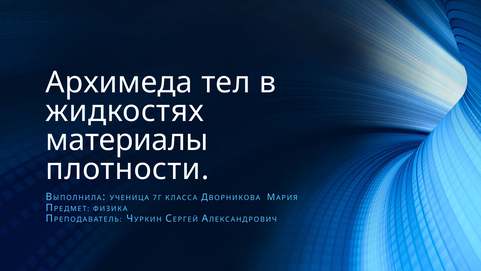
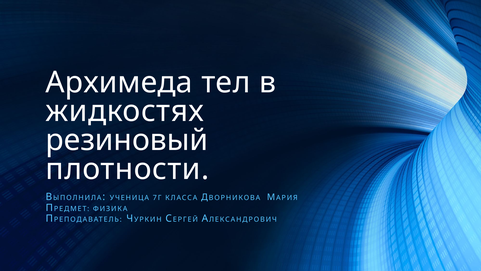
материалы: материалы -> резиновый
